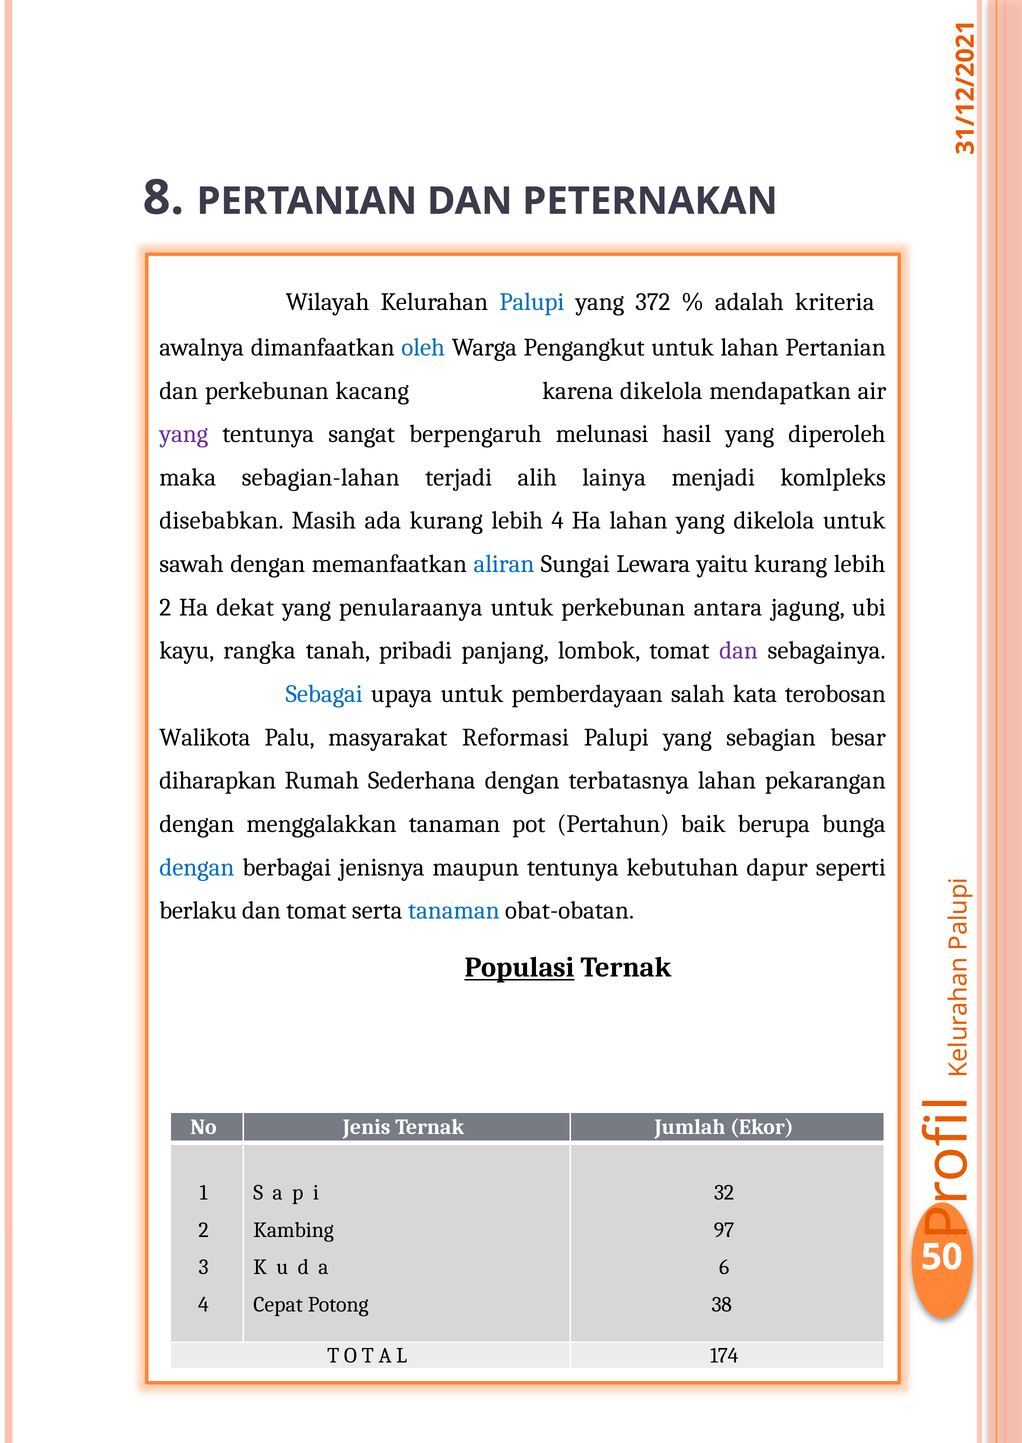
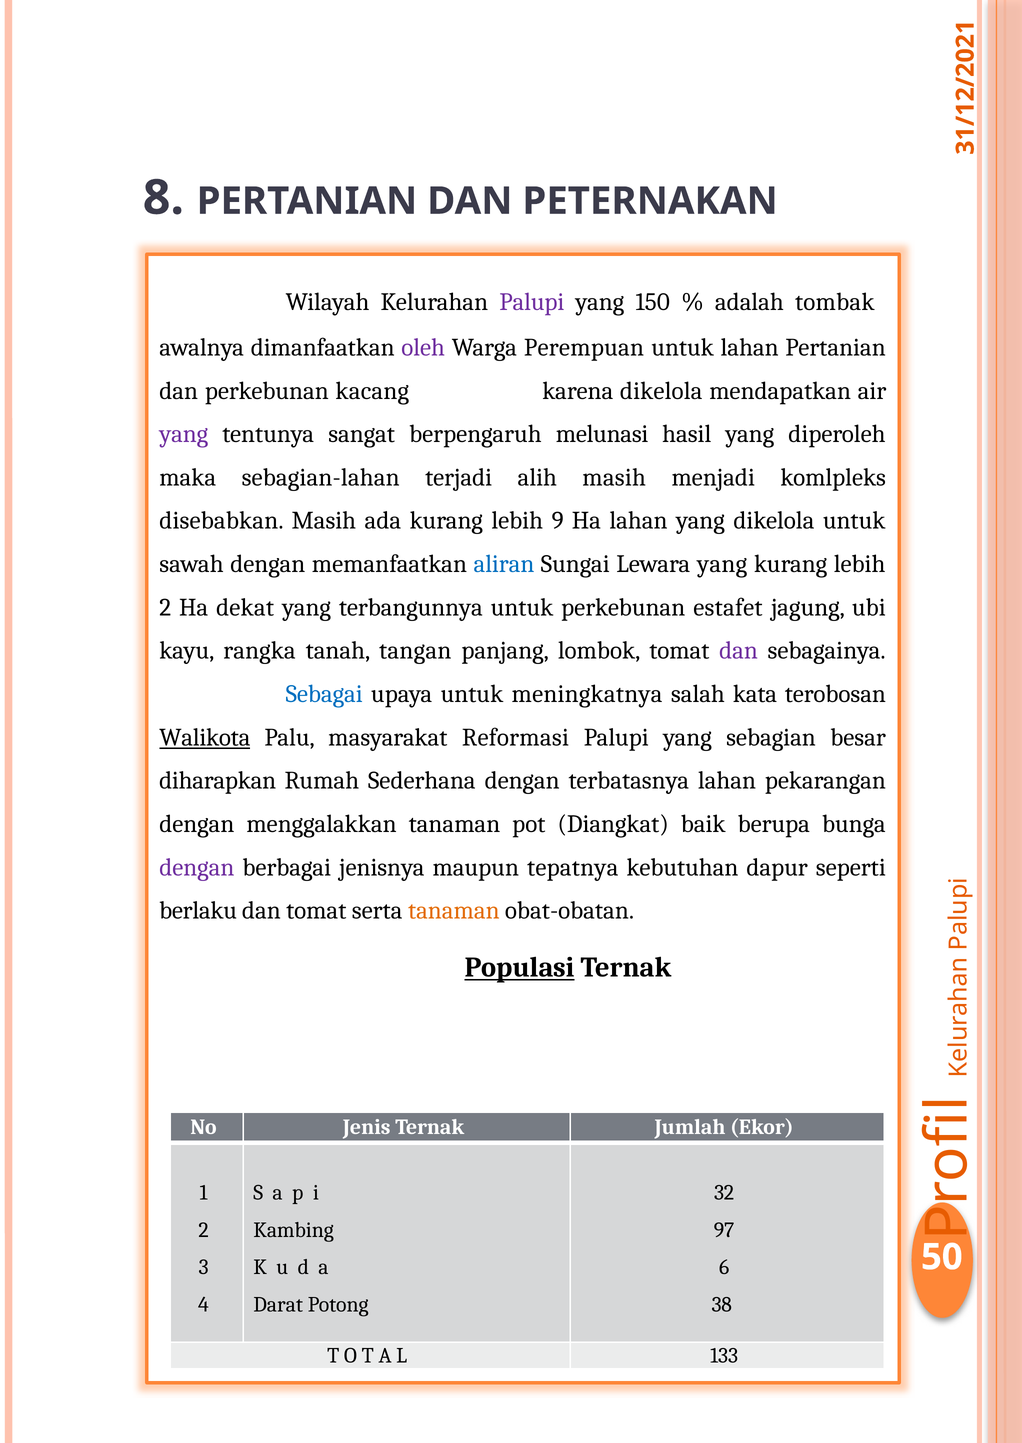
Palupi at (532, 302) colour: blue -> purple
372: 372 -> 150
kriteria: kriteria -> tombak
oleh colour: blue -> purple
Pengangkut: Pengangkut -> Perempuan
alih lainya: lainya -> masih
lebih 4: 4 -> 9
Lewara yaitu: yaitu -> yang
penularaanya: penularaanya -> terbangunnya
antara: antara -> estafet
pribadi: pribadi -> tangan
pemberdayaan: pemberdayaan -> meningkatnya
Walikota underline: none -> present
Pertahun: Pertahun -> Diangkat
dengan at (197, 867) colour: blue -> purple
maupun tentunya: tentunya -> tepatnya
tanaman at (454, 910) colour: blue -> orange
Cepat: Cepat -> Darat
174: 174 -> 133
